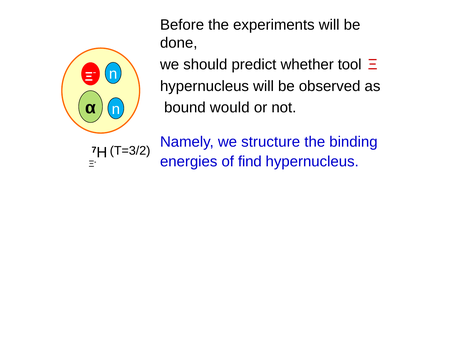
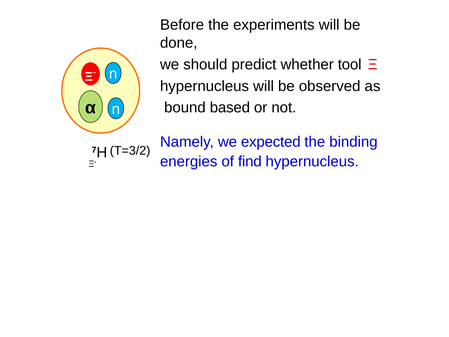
would: would -> based
structure: structure -> expected
